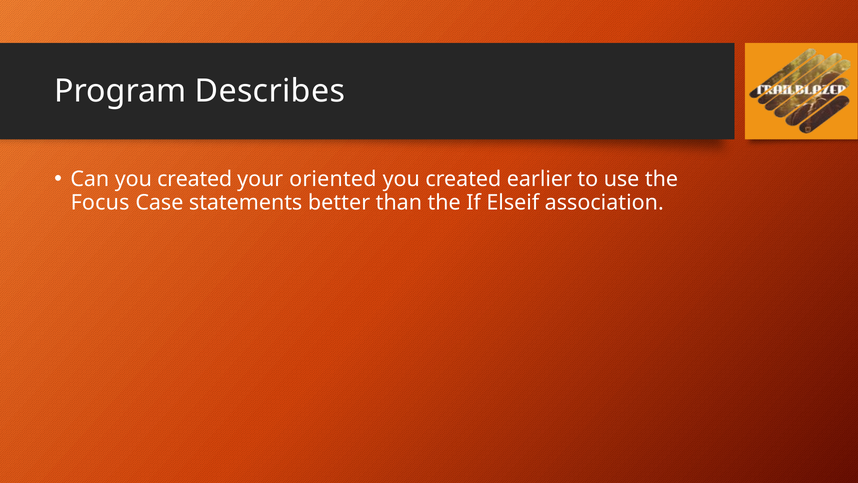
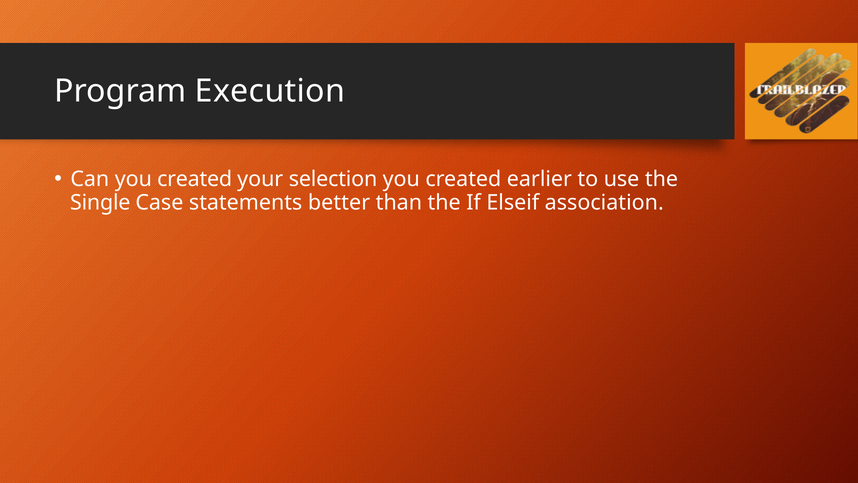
Describes: Describes -> Execution
oriented: oriented -> selection
Focus: Focus -> Single
